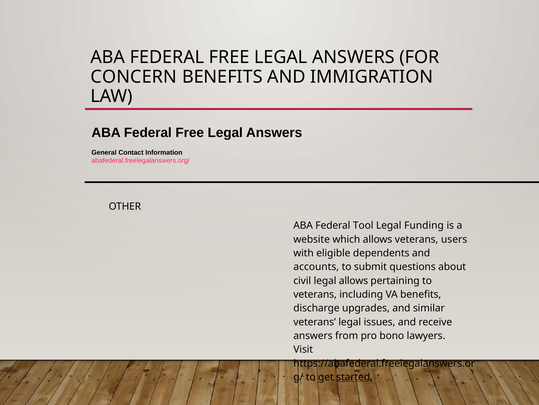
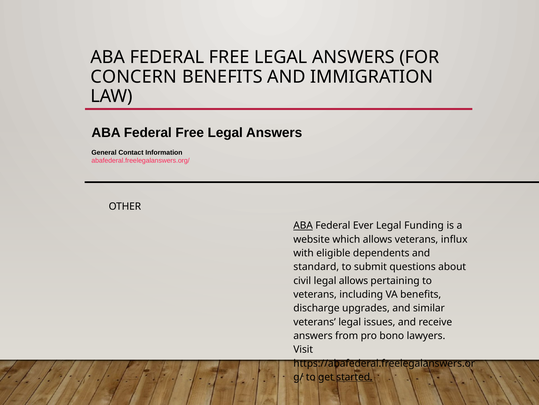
ABA at (303, 225) underline: none -> present
Tool: Tool -> Ever
users: users -> influx
accounts: accounts -> standard
